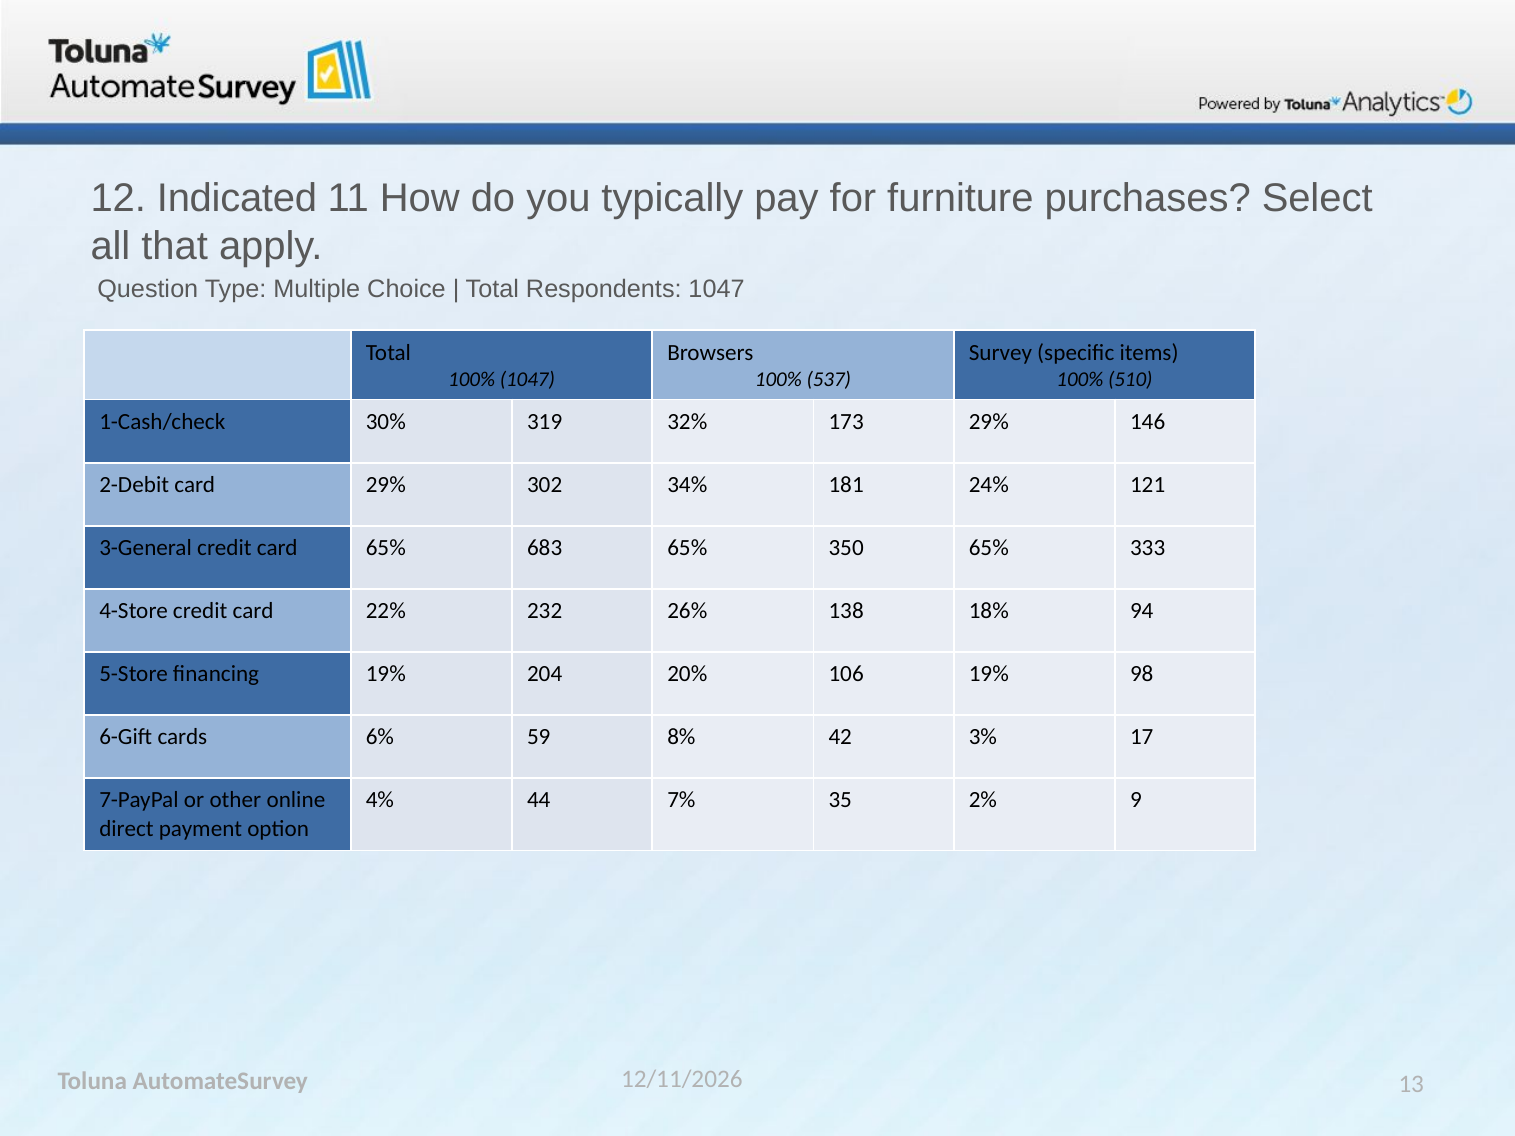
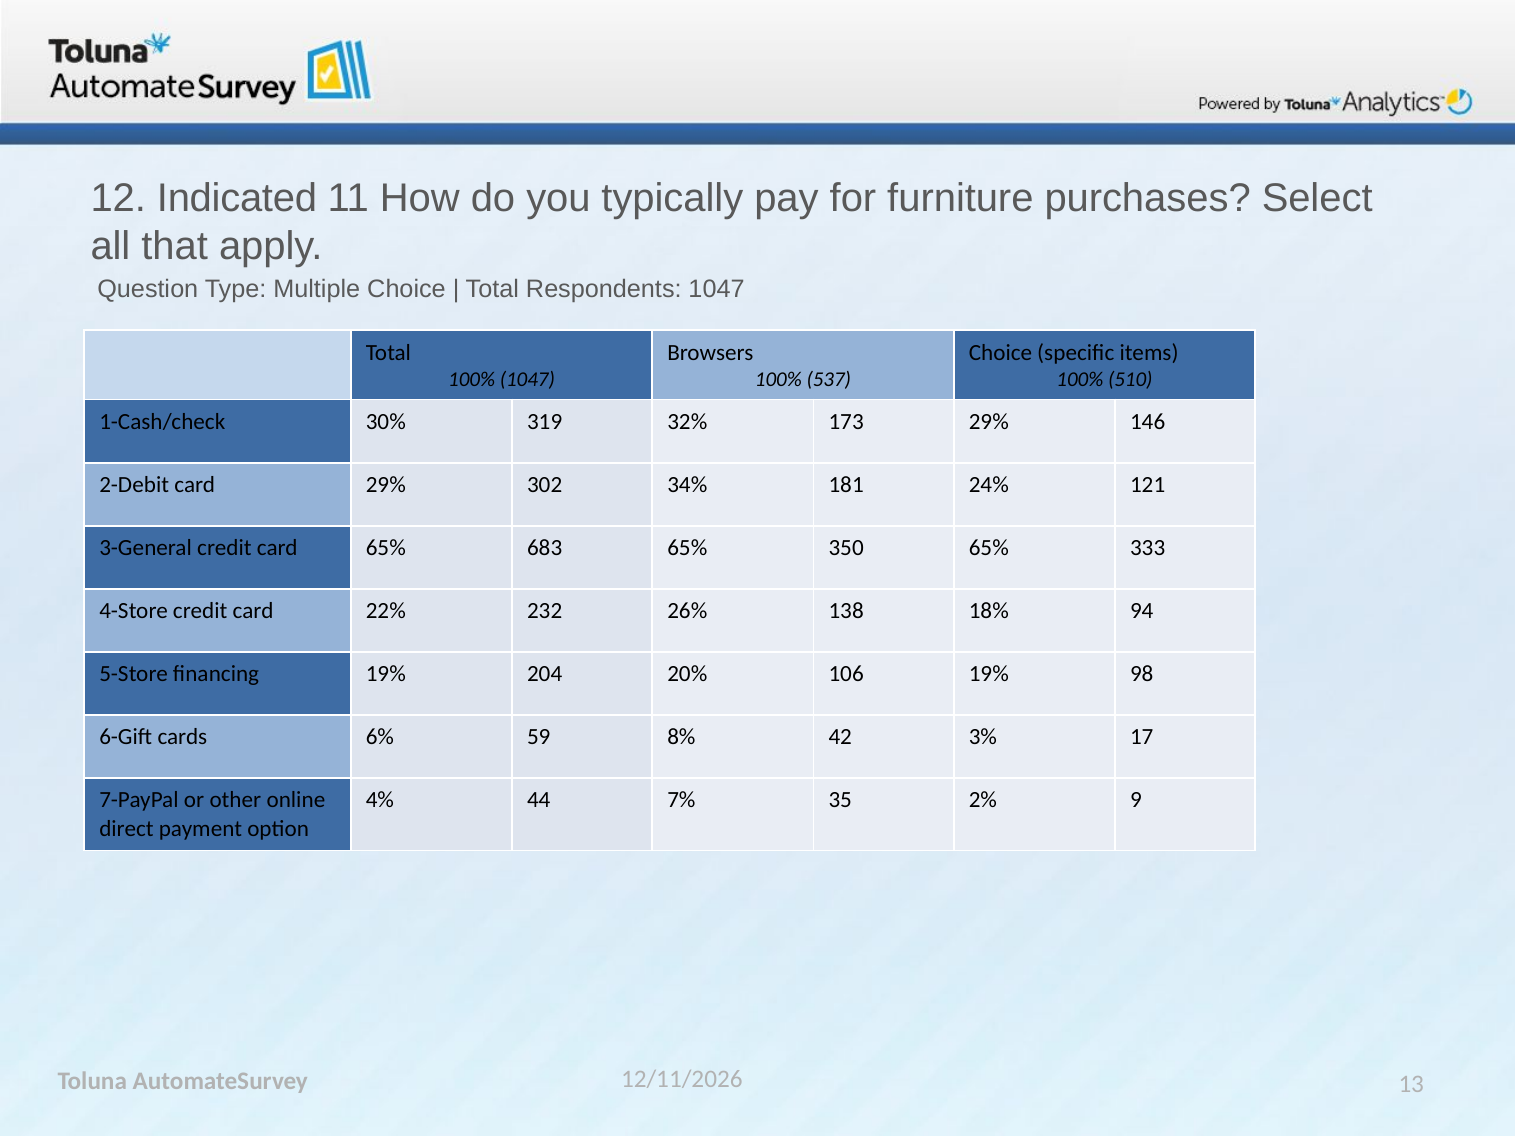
Survey at (1000, 353): Survey -> Choice
